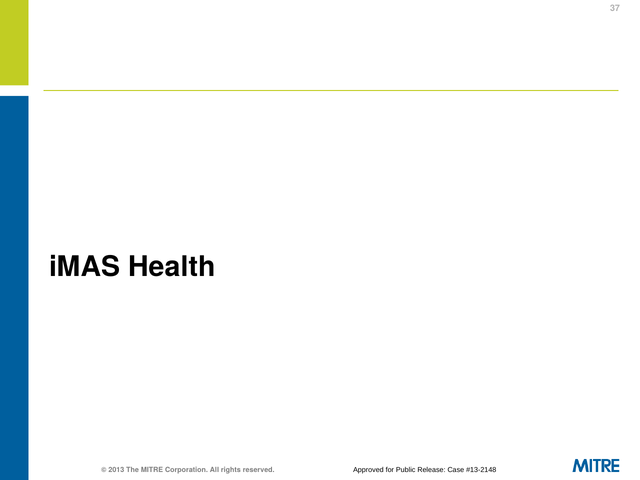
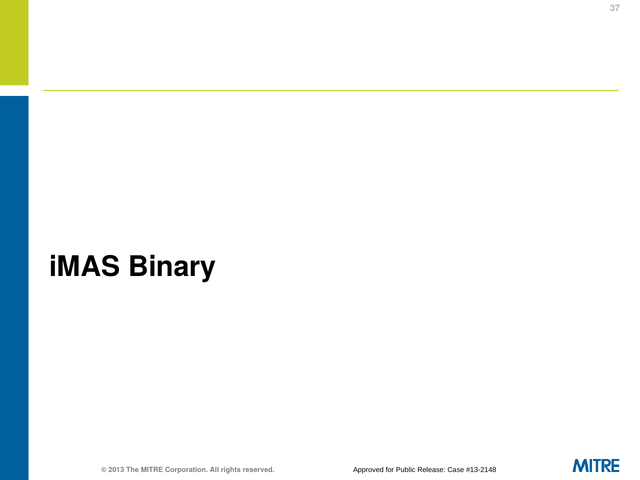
Health: Health -> Binary
